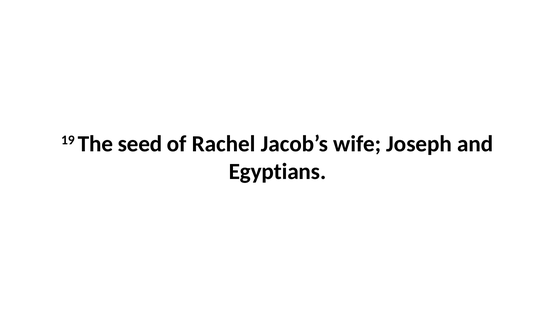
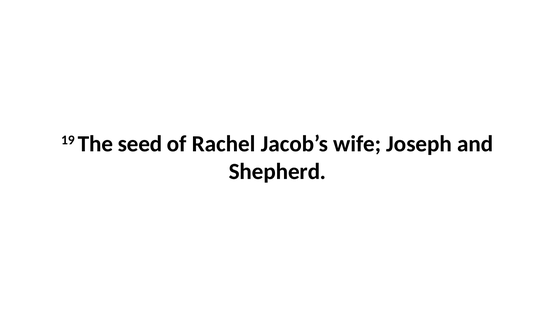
Egyptians: Egyptians -> Shepherd
